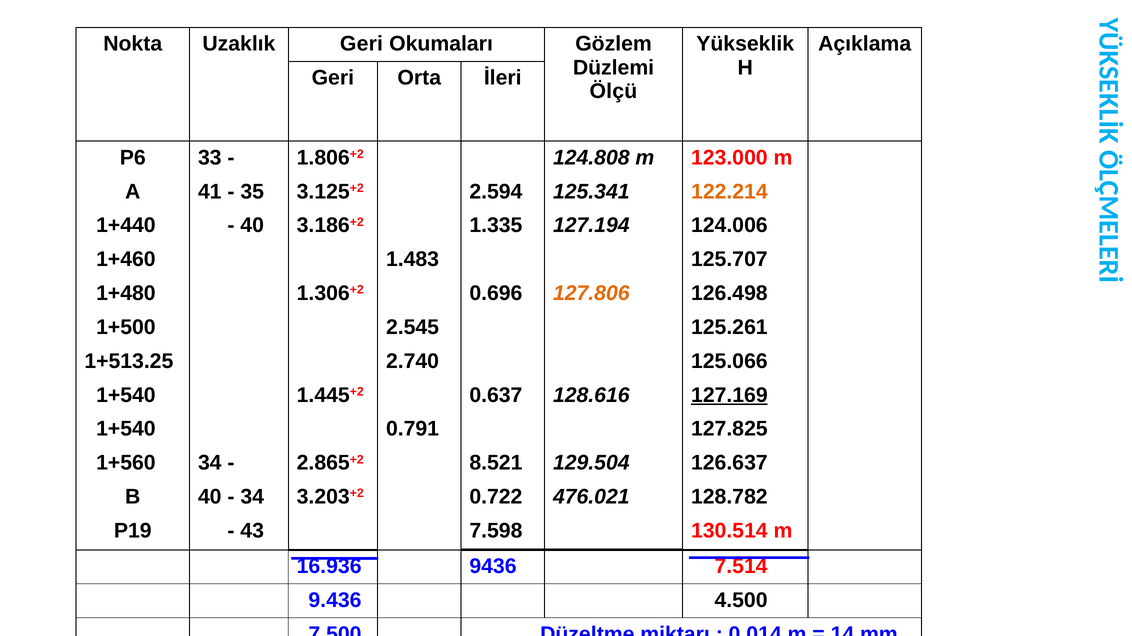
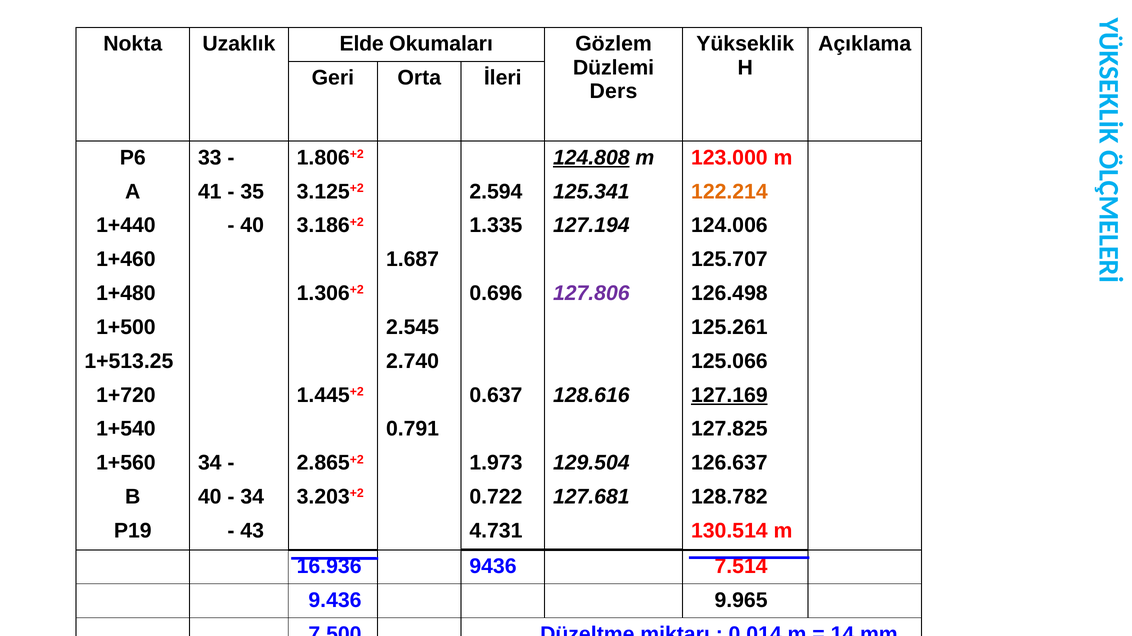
Uzaklık Geri: Geri -> Elde
Ölçü: Ölçü -> Ders
124.808 underline: none -> present
1.483: 1.483 -> 1.687
127.806 colour: orange -> purple
1+540 at (126, 396): 1+540 -> 1+720
8.521: 8.521 -> 1.973
476.021: 476.021 -> 127.681
7.598: 7.598 -> 4.731
4.500: 4.500 -> 9.965
